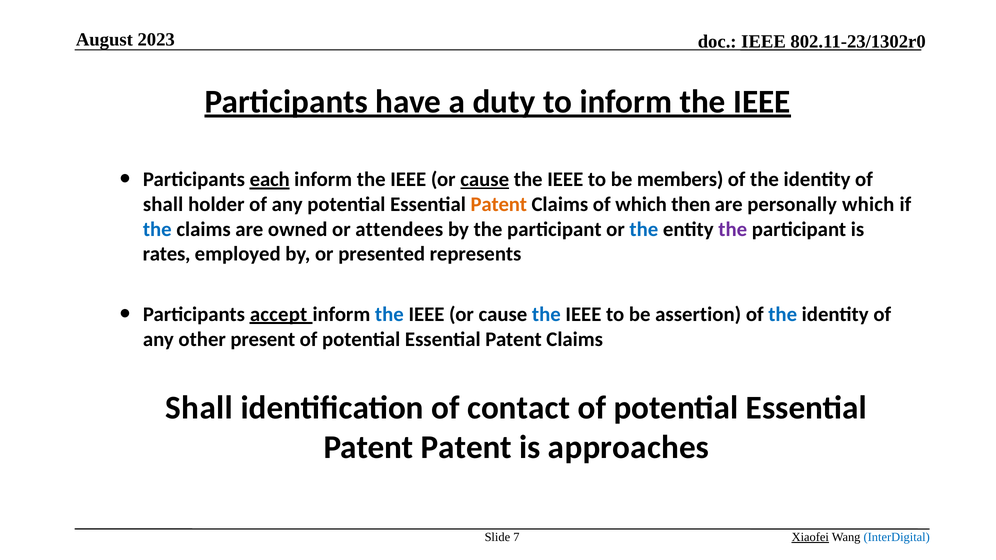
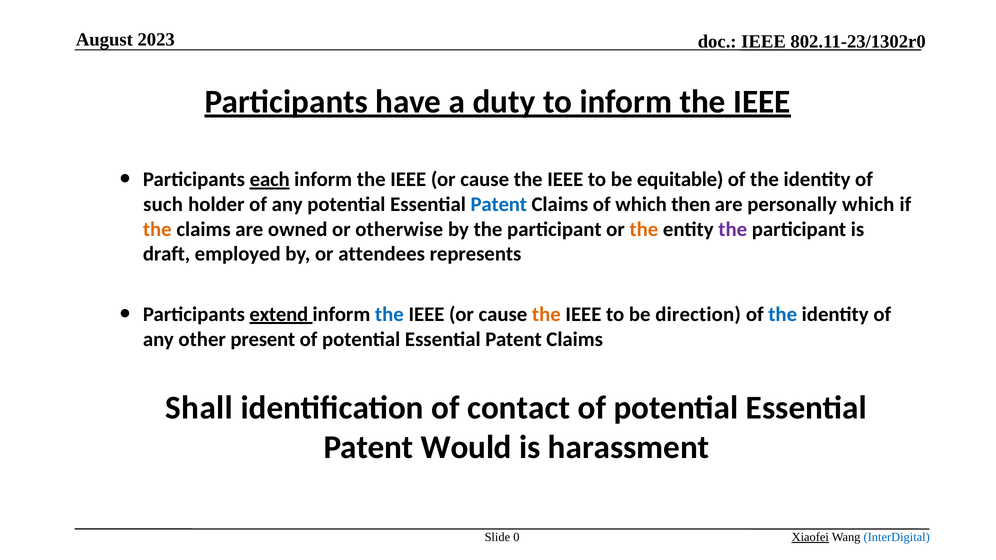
cause at (485, 180) underline: present -> none
members: members -> equitable
shall at (163, 204): shall -> such
Patent at (499, 204) colour: orange -> blue
the at (157, 229) colour: blue -> orange
attendees: attendees -> otherwise
the at (644, 229) colour: blue -> orange
rates: rates -> draft
presented: presented -> attendees
accept: accept -> extend
the at (546, 314) colour: blue -> orange
assertion: assertion -> direction
Patent Patent: Patent -> Would
approaches: approaches -> harassment
7: 7 -> 0
